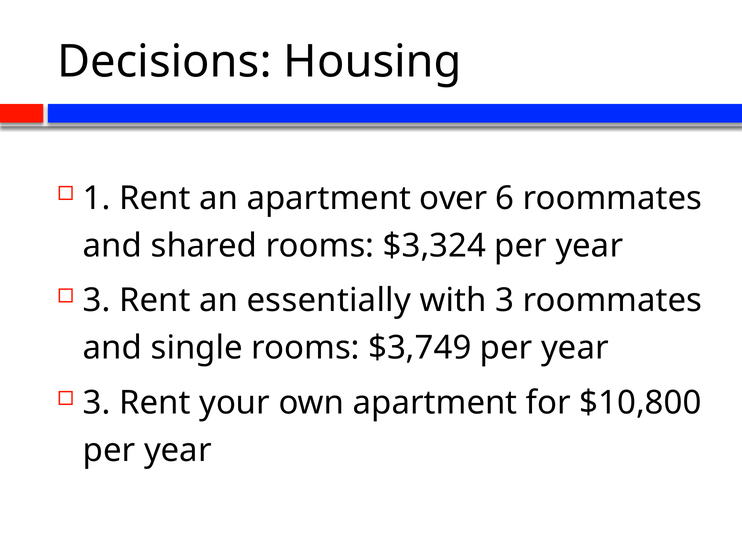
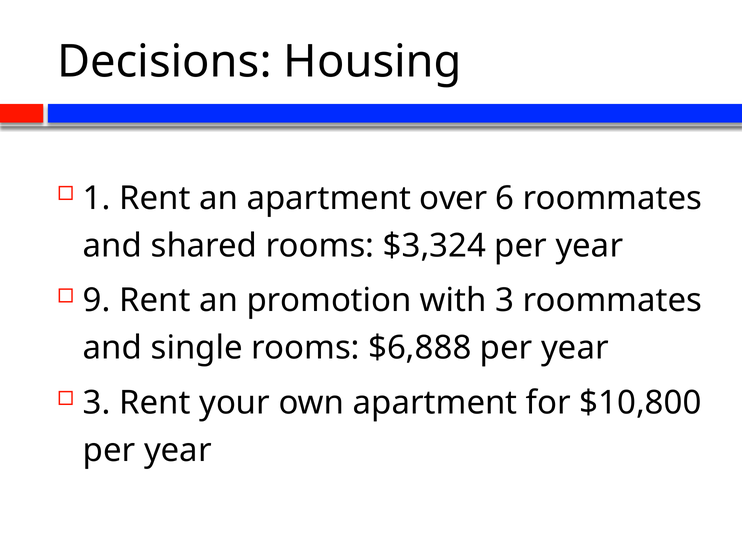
3 at (97, 300): 3 -> 9
essentially: essentially -> promotion
$3,749: $3,749 -> $6,888
